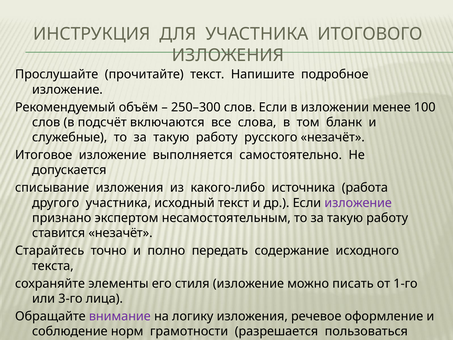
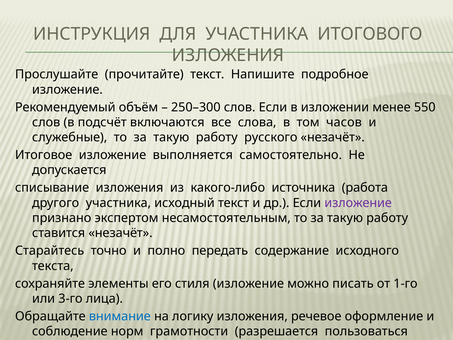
100: 100 -> 550
бланк: бланк -> часов
внимание colour: purple -> blue
